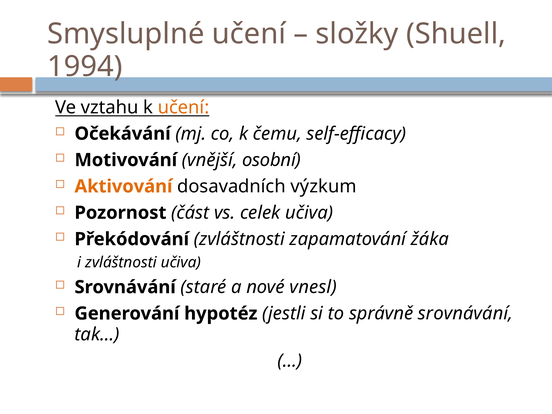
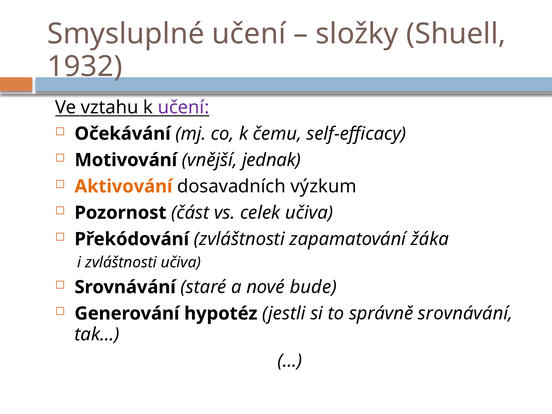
1994: 1994 -> 1932
učení at (184, 107) colour: orange -> purple
osobní: osobní -> jednak
vnesl: vnesl -> bude
